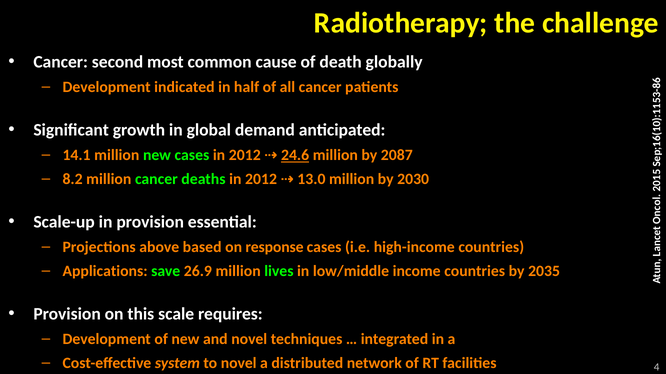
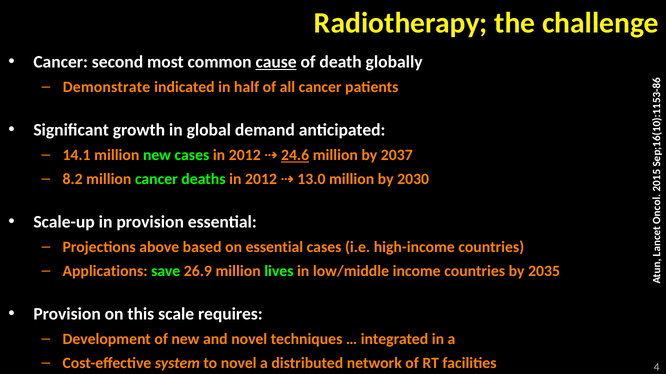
cause underline: none -> present
Development at (107, 87): Development -> Demonstrate
2087: 2087 -> 2037
on response: response -> essential
